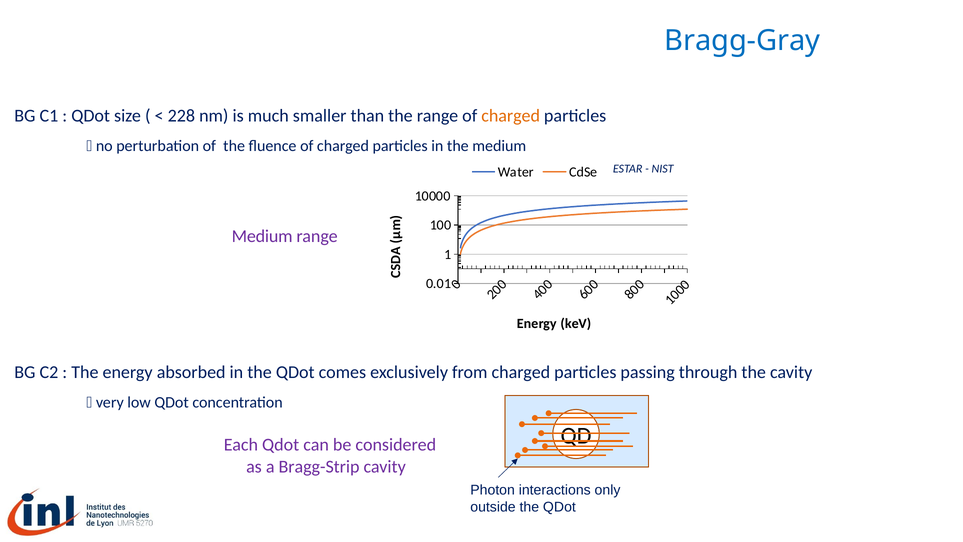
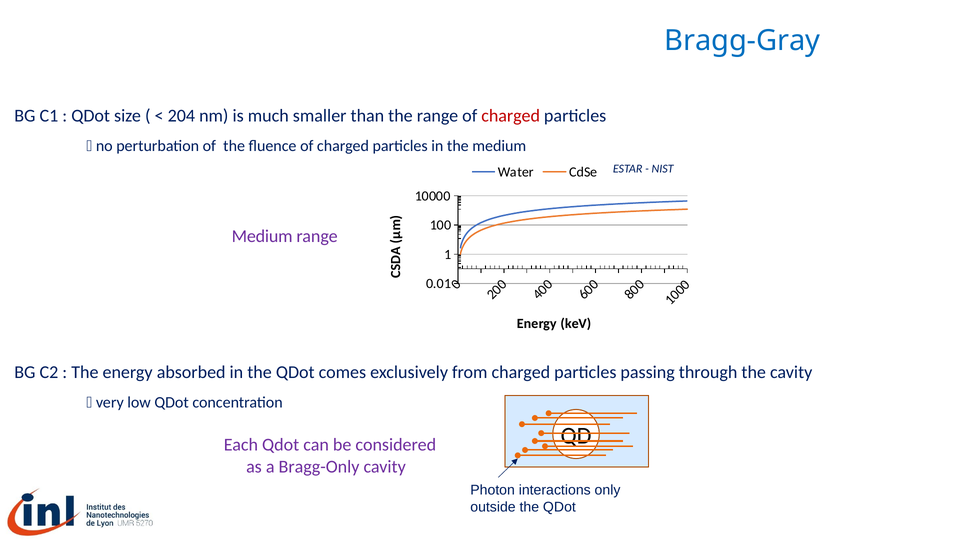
228: 228 -> 204
charged at (511, 116) colour: orange -> red
Bragg-Strip: Bragg-Strip -> Bragg-Only
